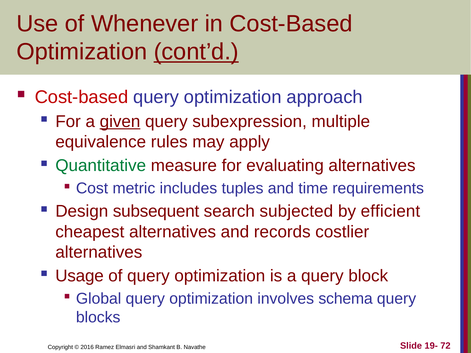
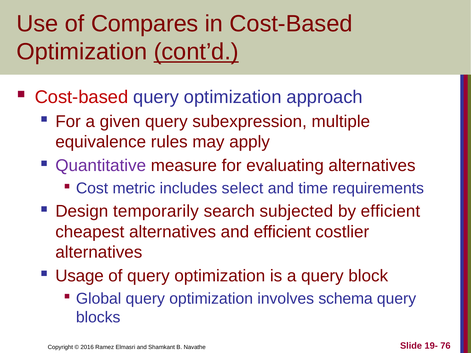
Whenever: Whenever -> Compares
given underline: present -> none
Quantitative colour: green -> purple
tuples: tuples -> select
subsequent: subsequent -> temporarily
and records: records -> efficient
72: 72 -> 76
